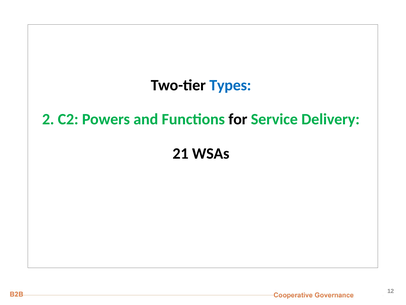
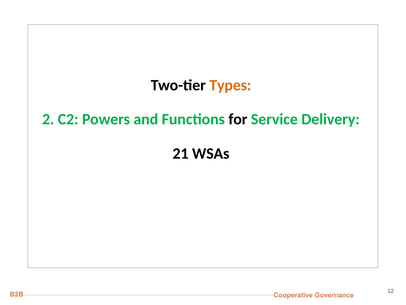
Types colour: blue -> orange
